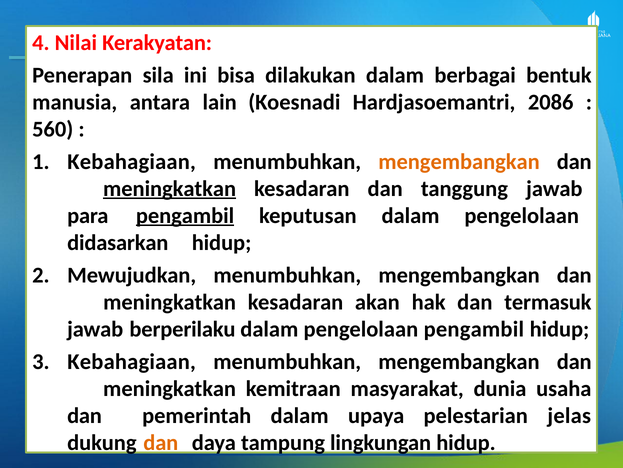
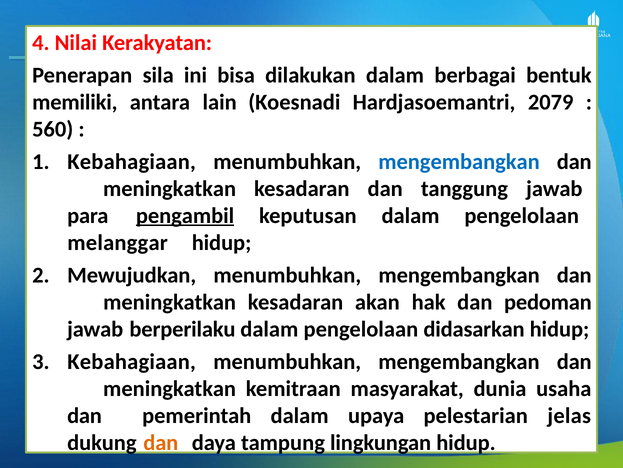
manusia: manusia -> memiliki
2086: 2086 -> 2079
mengembangkan at (459, 161) colour: orange -> blue
meningkatkan at (170, 188) underline: present -> none
didasarkan: didasarkan -> melanggar
termasuk: termasuk -> pedoman
pengelolaan pengambil: pengambil -> didasarkan
